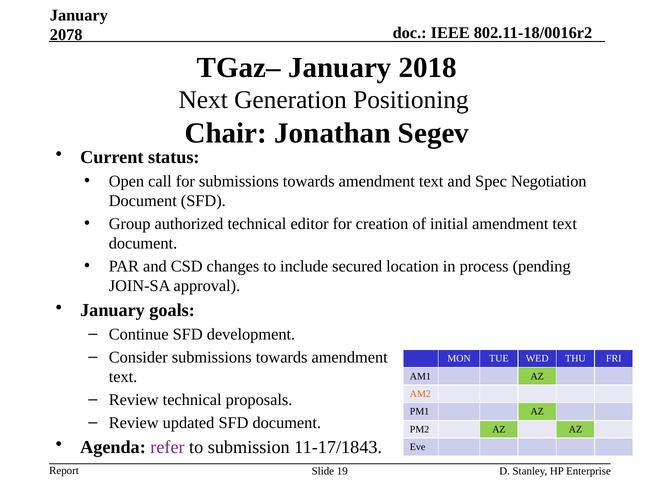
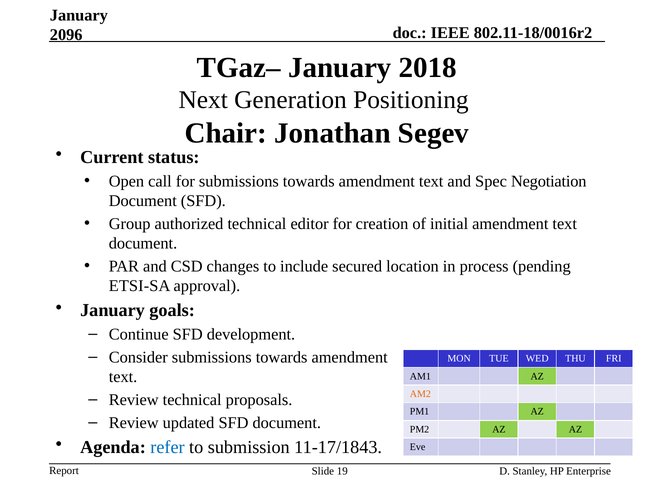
2078: 2078 -> 2096
JOIN-SA: JOIN-SA -> ETSI-SA
refer colour: purple -> blue
